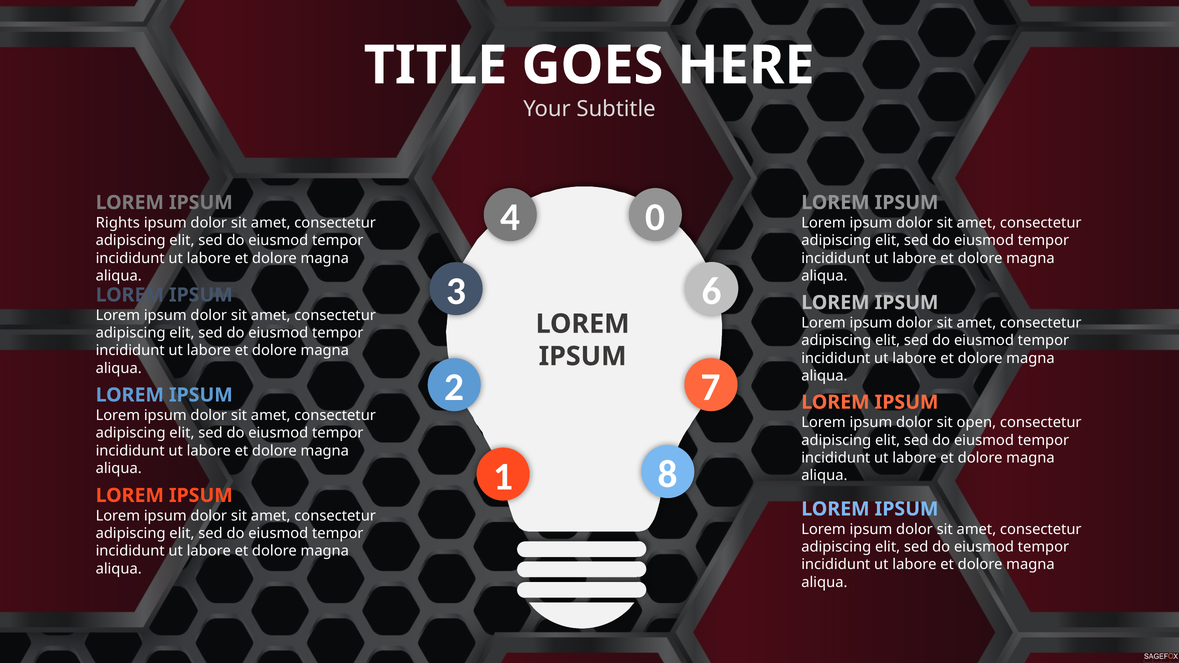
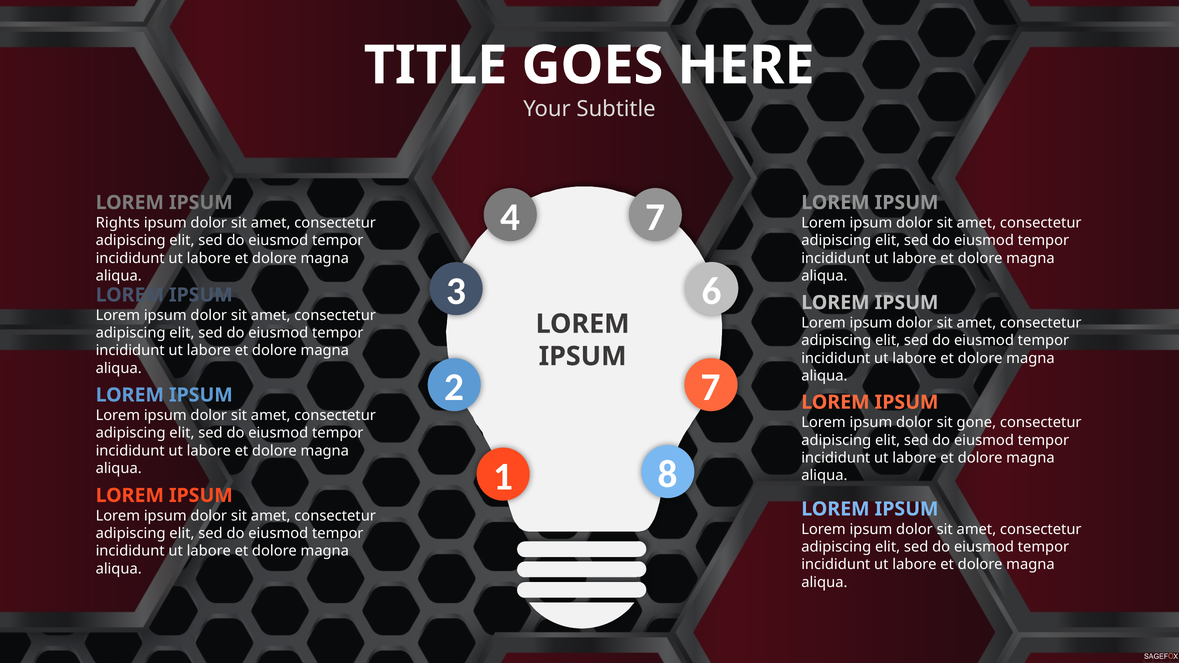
4 0: 0 -> 7
open: open -> gone
